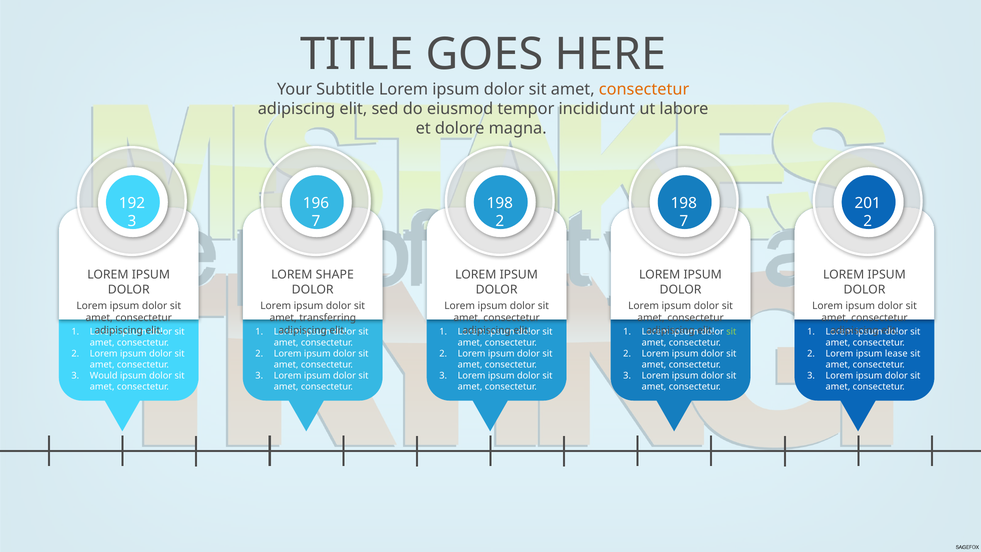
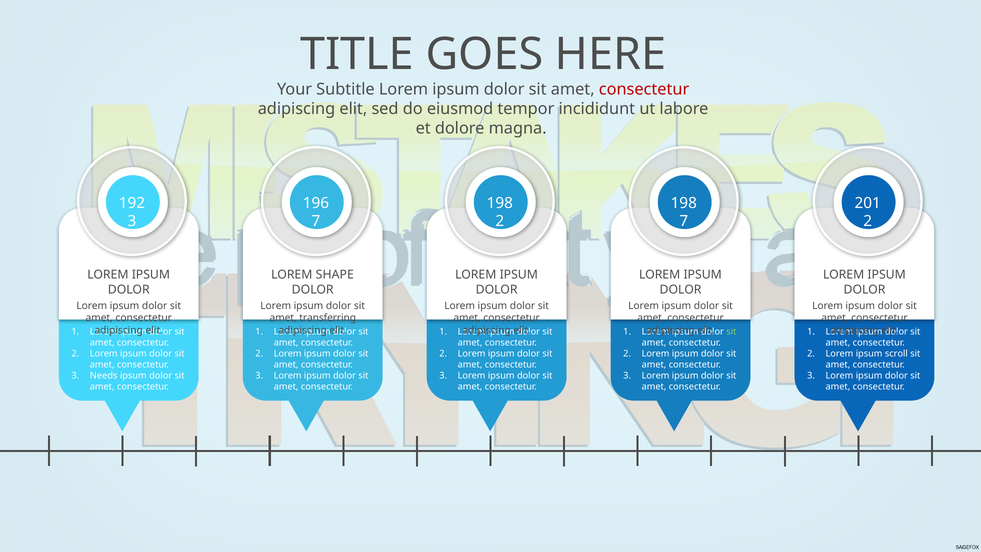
consectetur at (644, 89) colour: orange -> red
lease: lease -> scroll
Would: Would -> Needs
